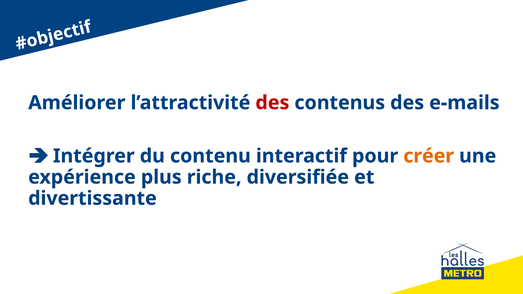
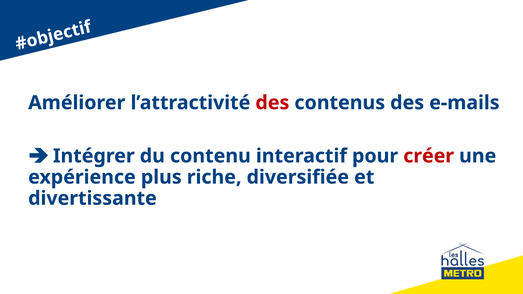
créer colour: orange -> red
